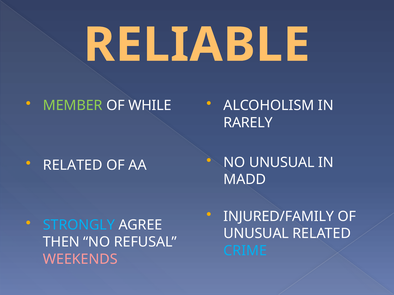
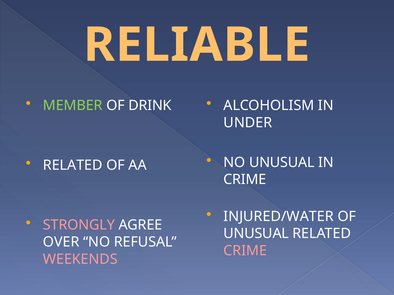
WHILE: WHILE -> DRINK
RARELY: RARELY -> UNDER
MADD at (245, 180): MADD -> CRIME
INJURED/FAMILY: INJURED/FAMILY -> INJURED/WATER
STRONGLY colour: light blue -> pink
THEN: THEN -> OVER
CRIME at (245, 251) colour: light blue -> pink
